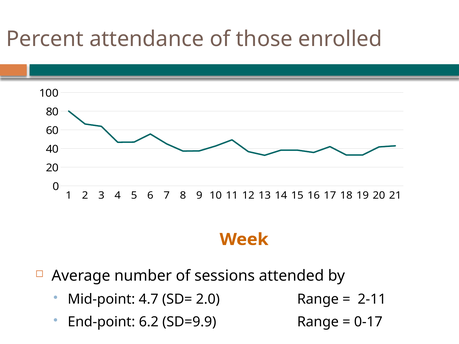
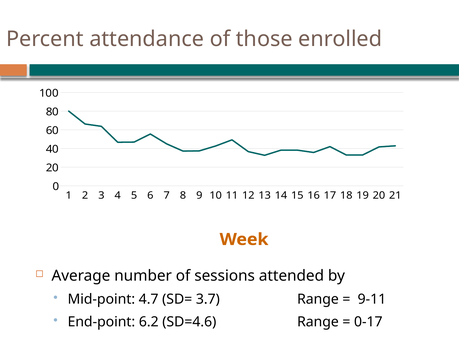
2.0: 2.0 -> 3.7
2-11: 2-11 -> 9-11
SD=9.9: SD=9.9 -> SD=4.6
